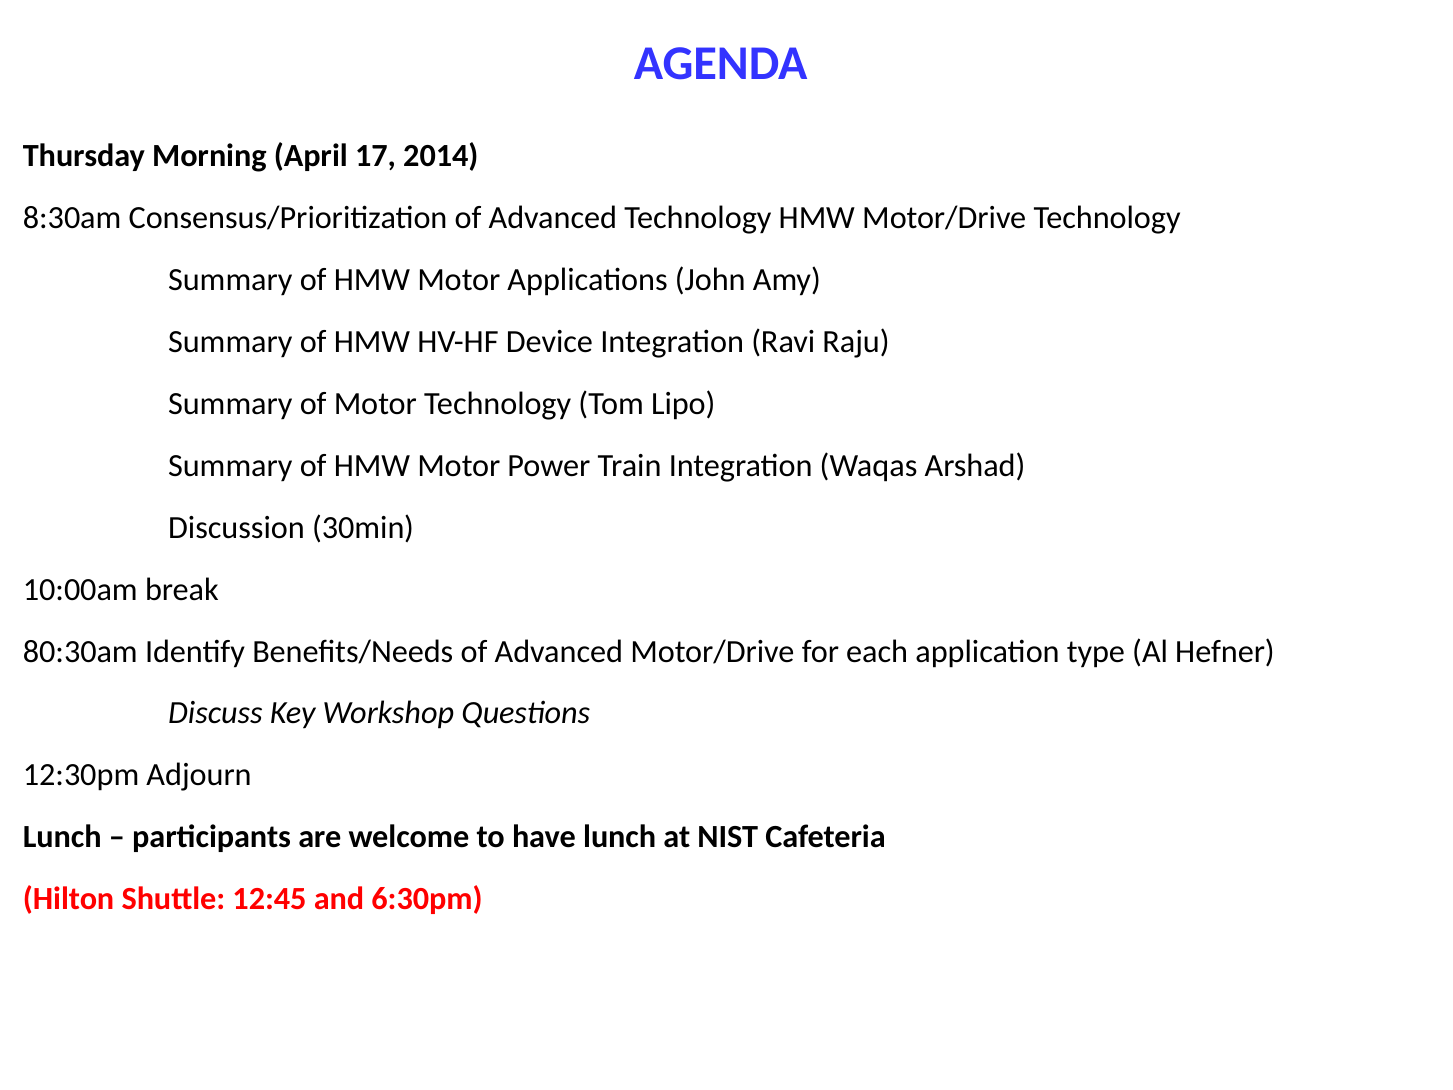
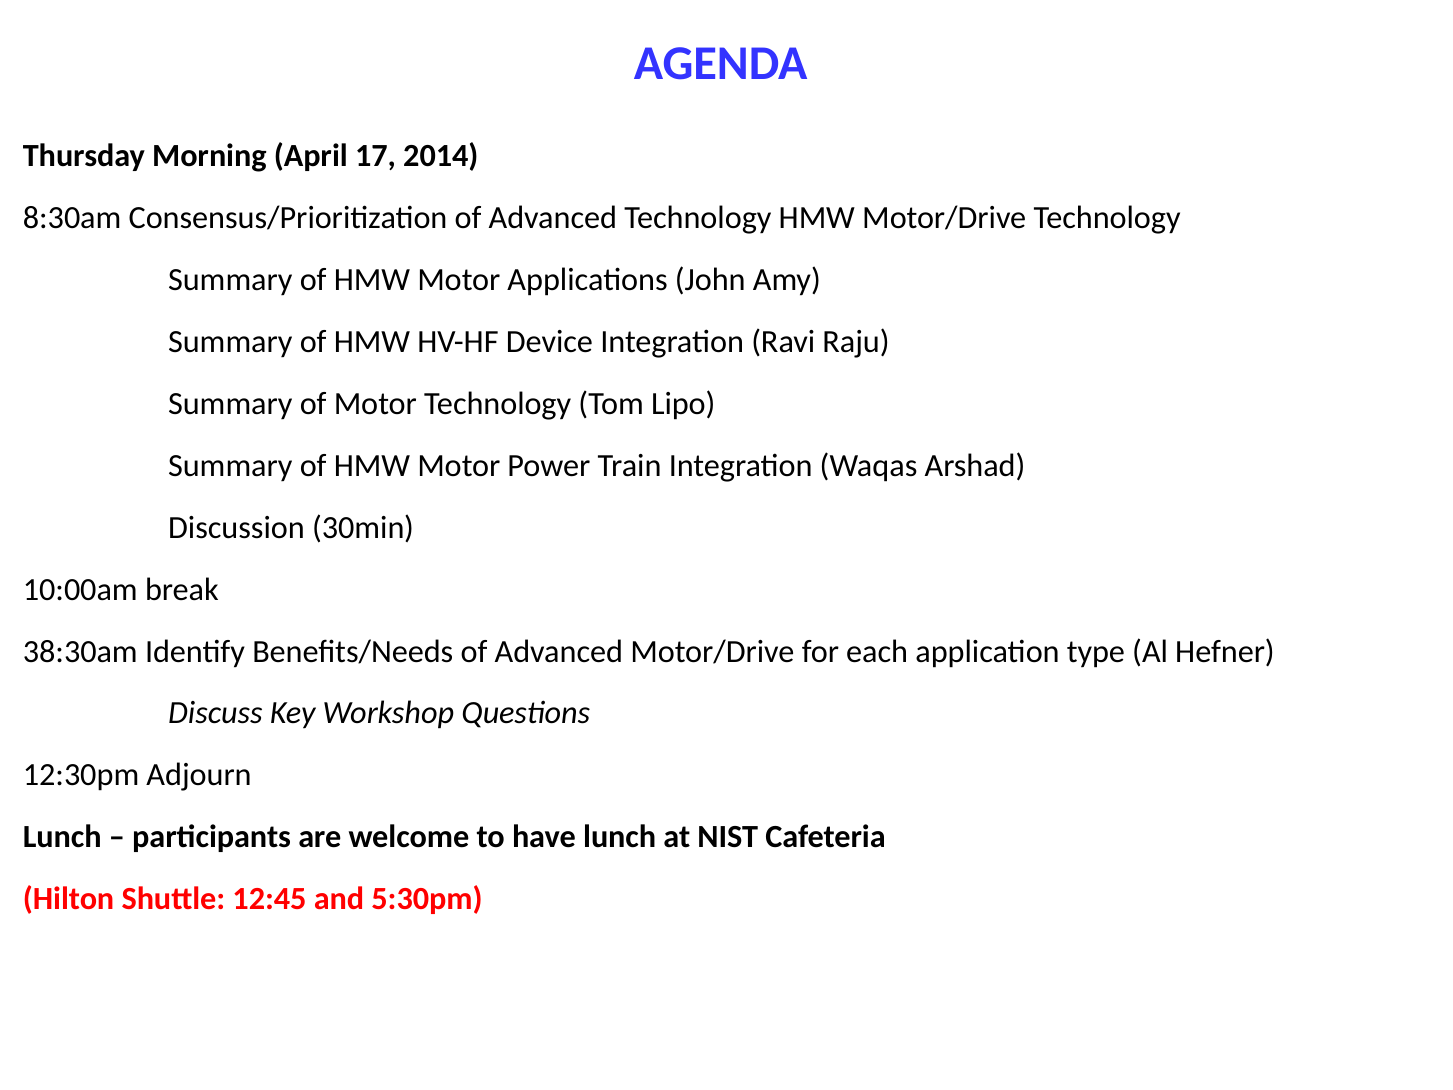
80:30am: 80:30am -> 38:30am
6:30pm: 6:30pm -> 5:30pm
